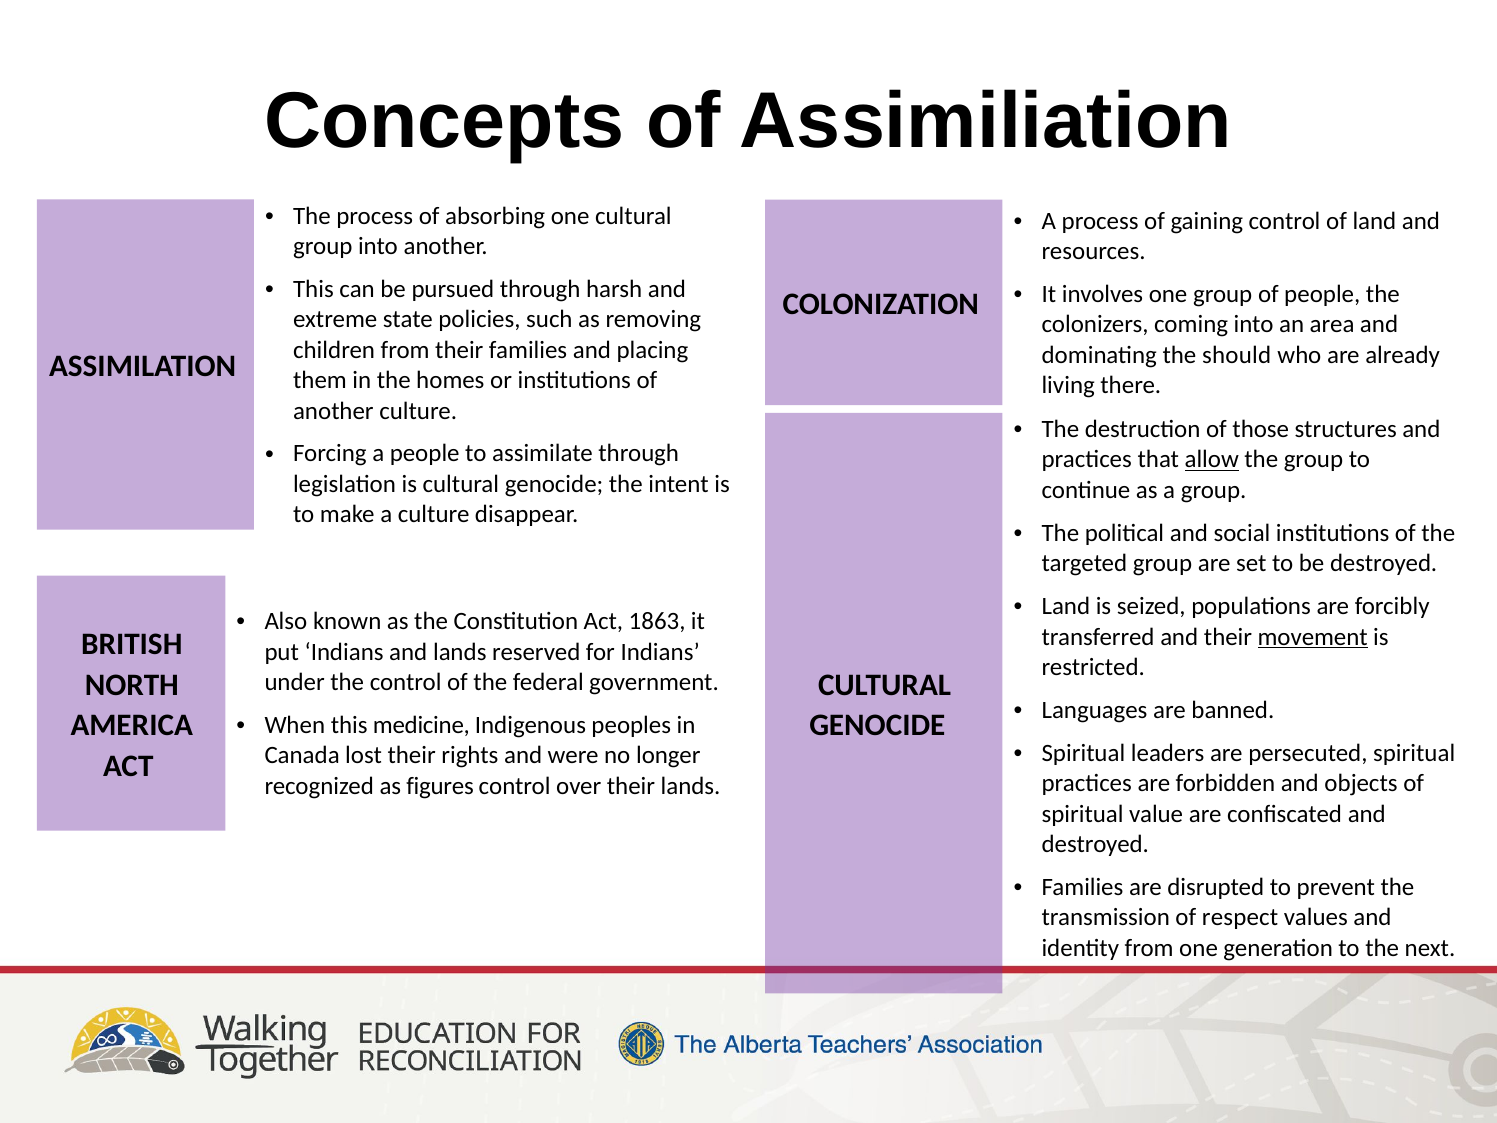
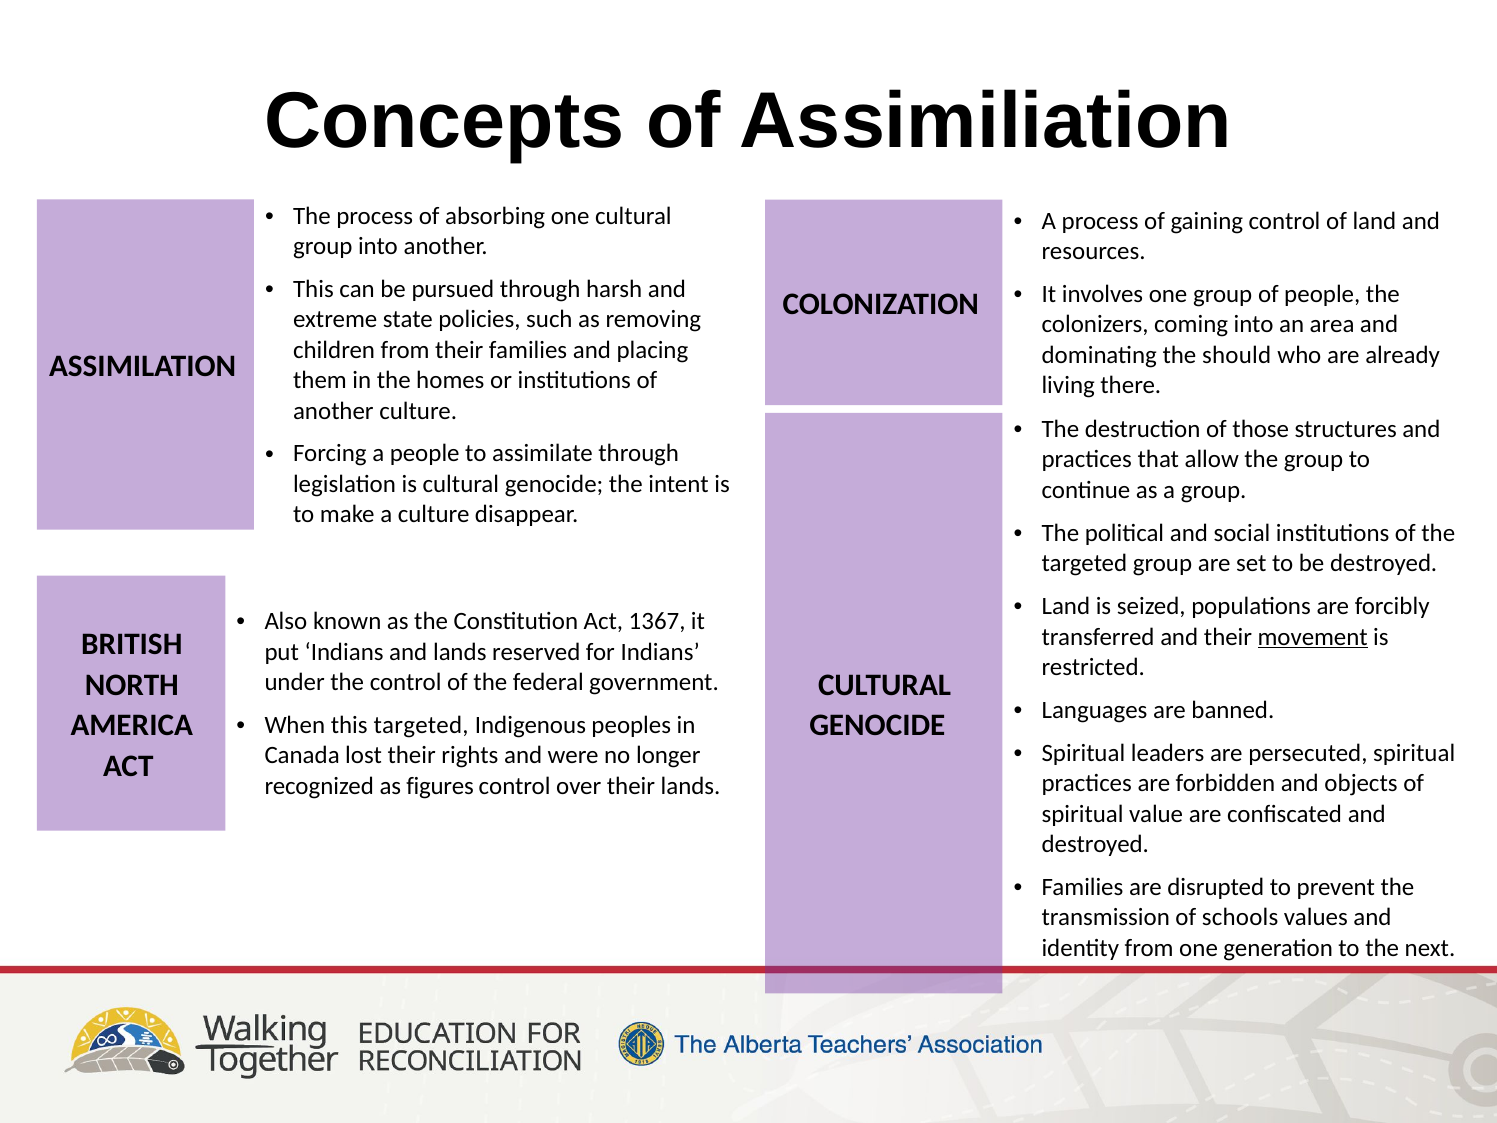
allow underline: present -> none
1863: 1863 -> 1367
this medicine: medicine -> targeted
respect: respect -> schools
